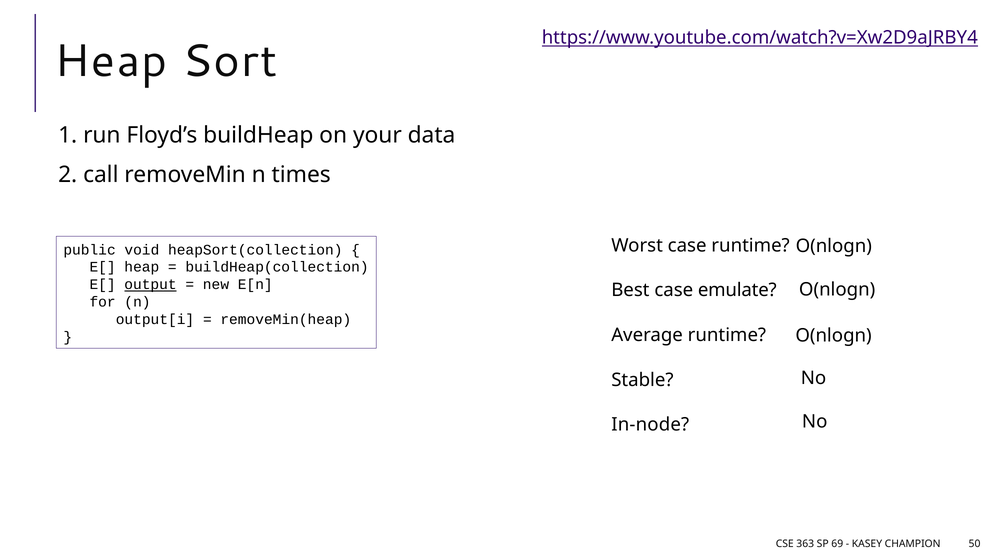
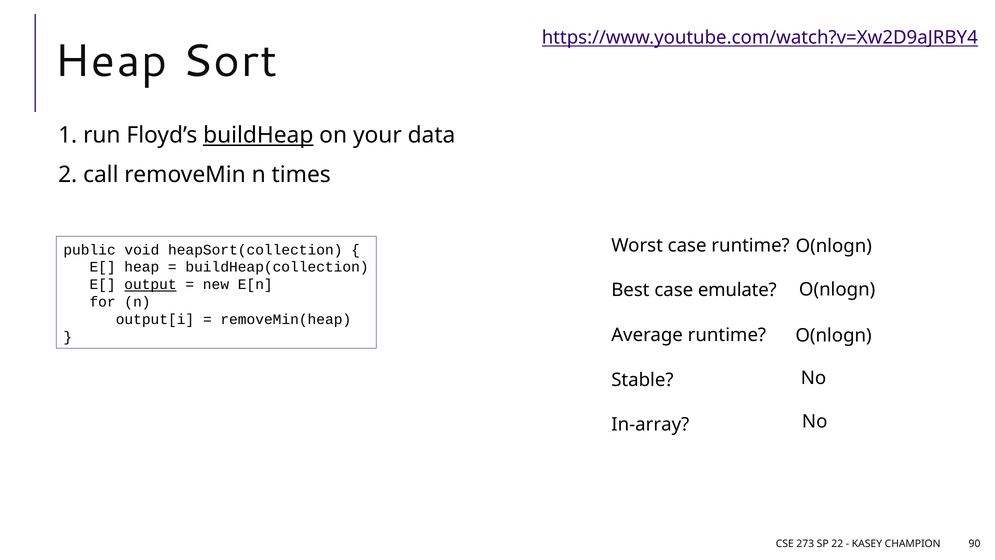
buildHeap underline: none -> present
In-node: In-node -> In-array
363: 363 -> 273
69: 69 -> 22
50: 50 -> 90
